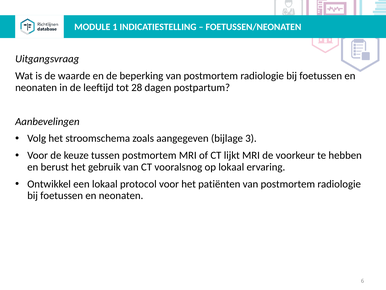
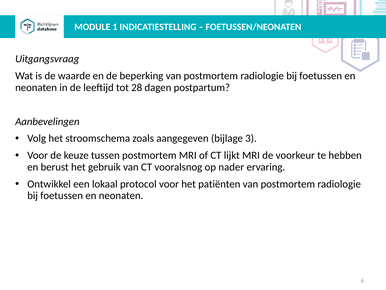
op lokaal: lokaal -> nader
